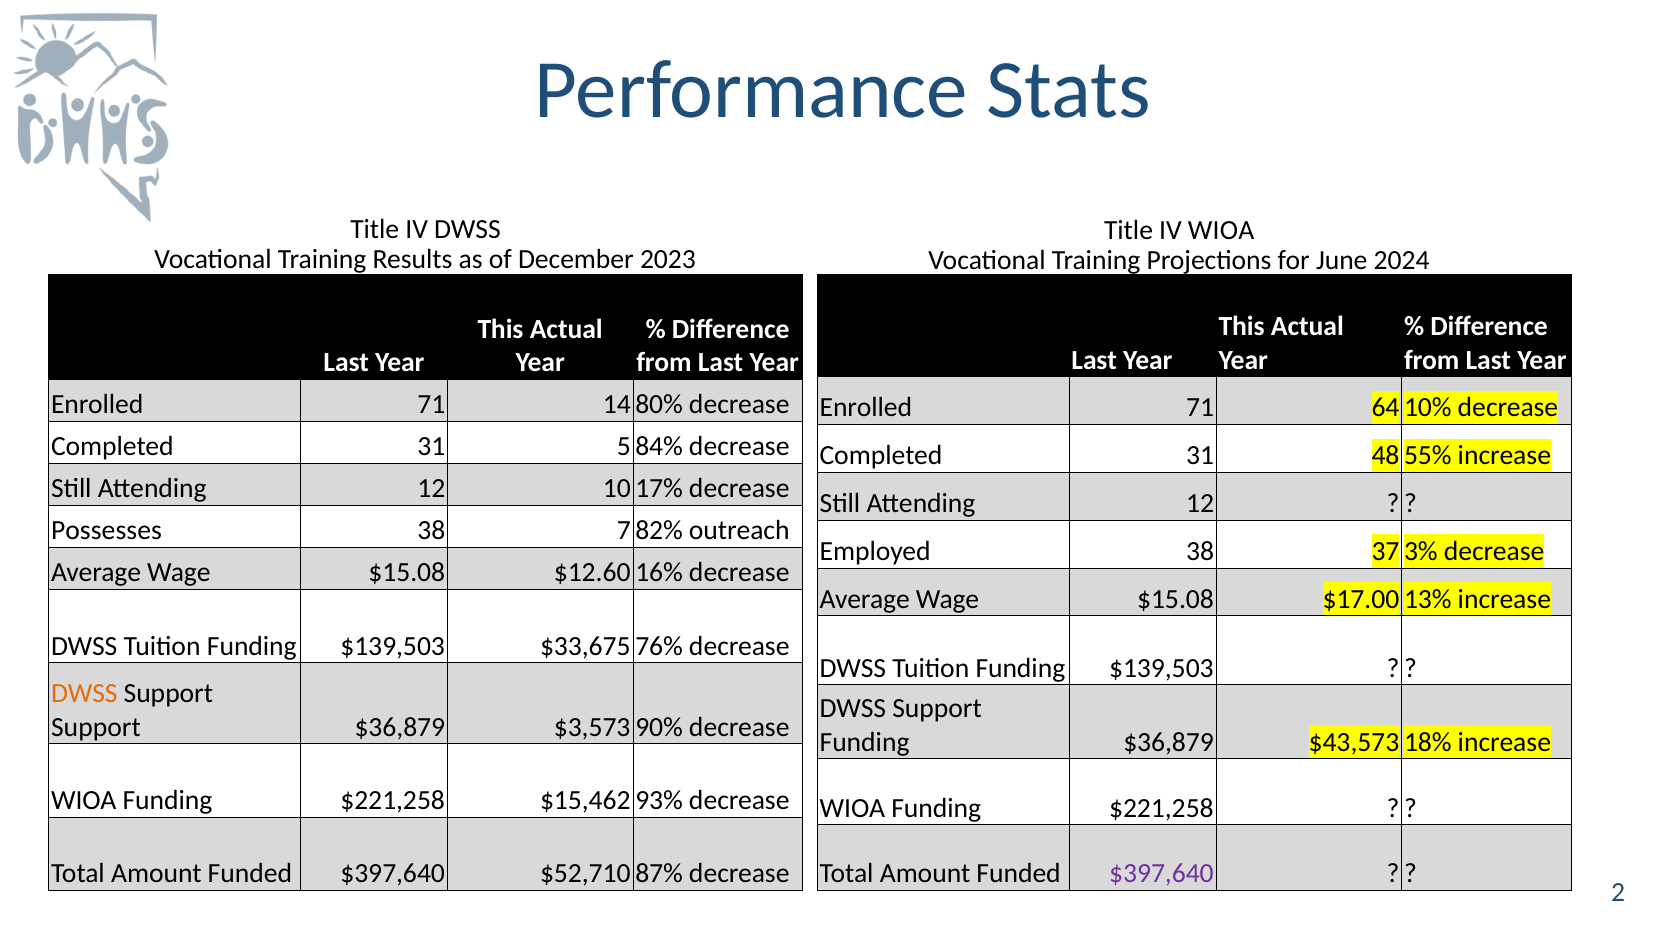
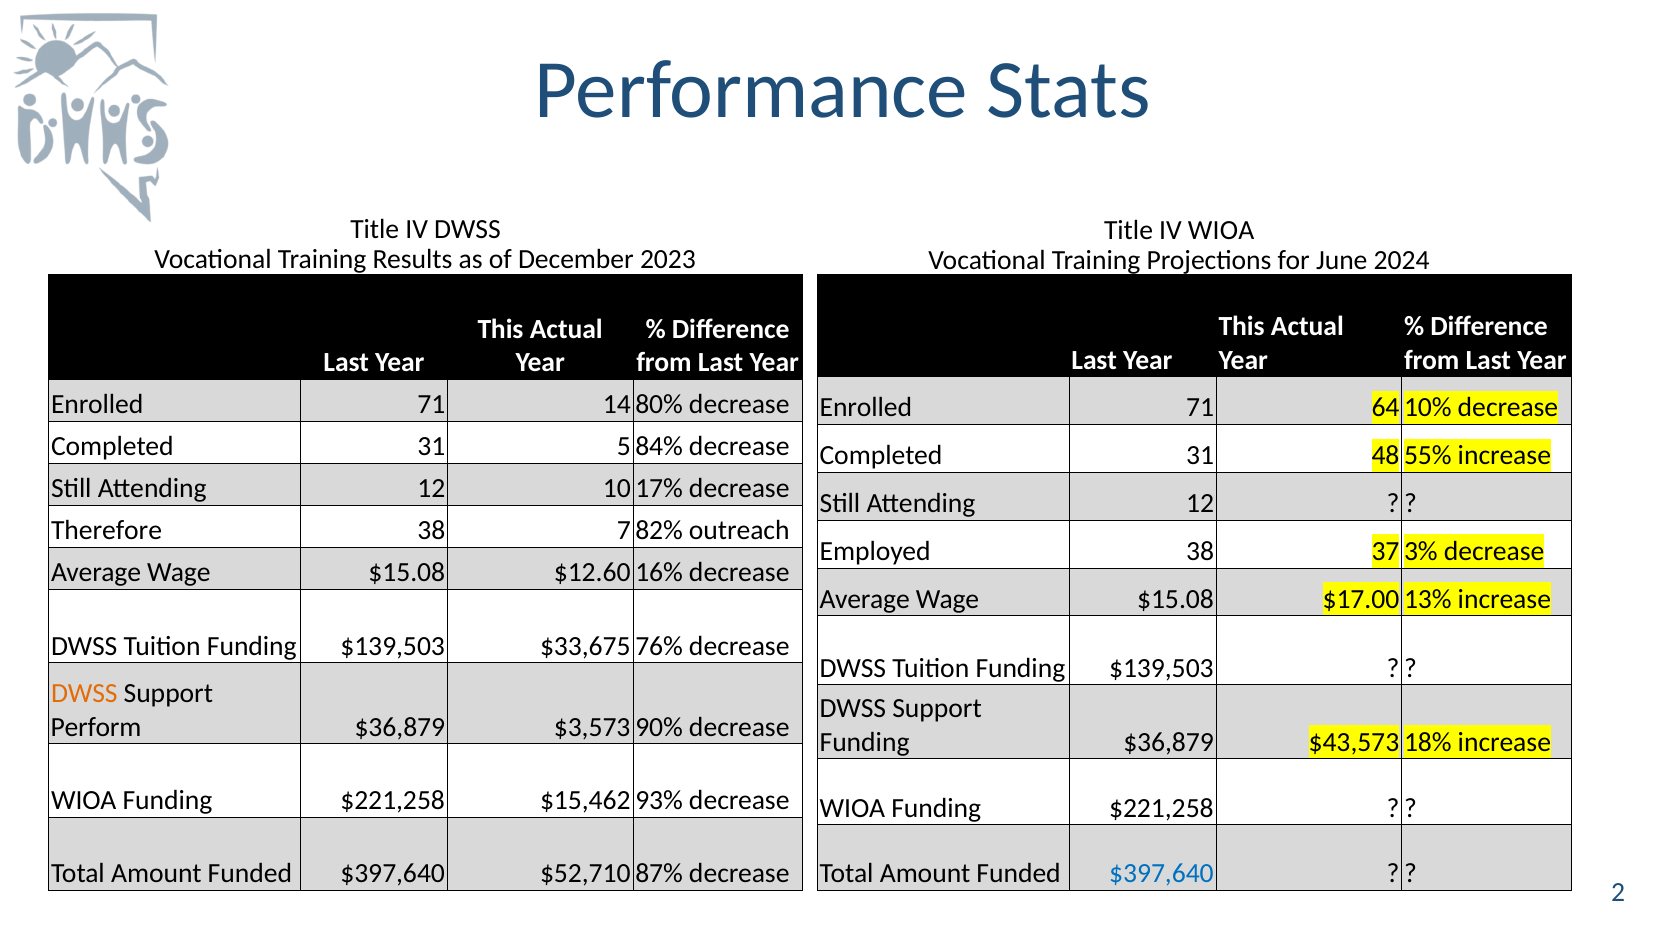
Possesses: Possesses -> Therefore
Support at (96, 727): Support -> Perform
$397,640 at (1161, 873) colour: purple -> blue
